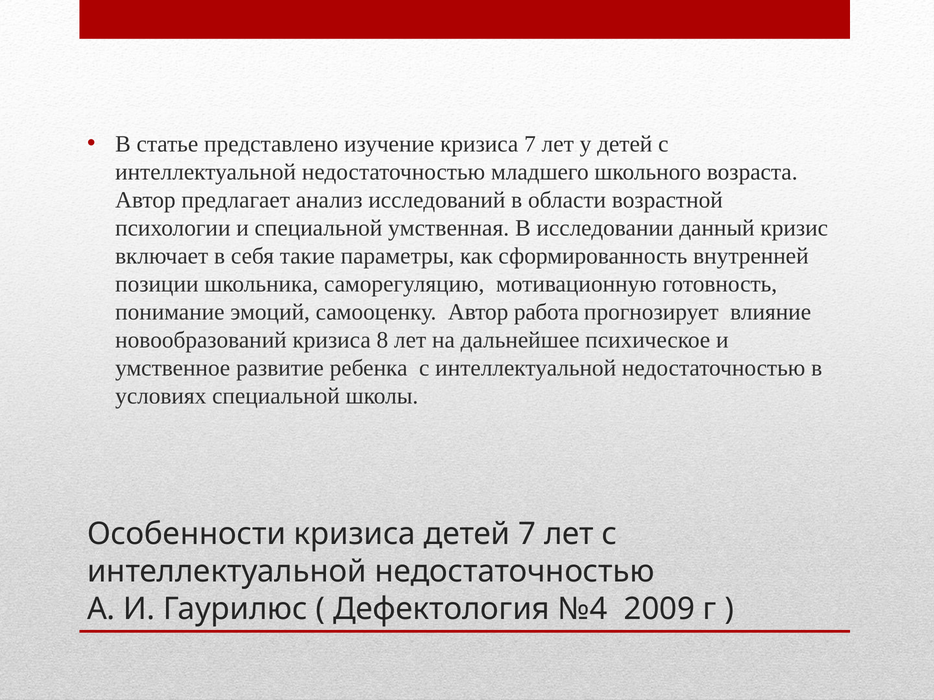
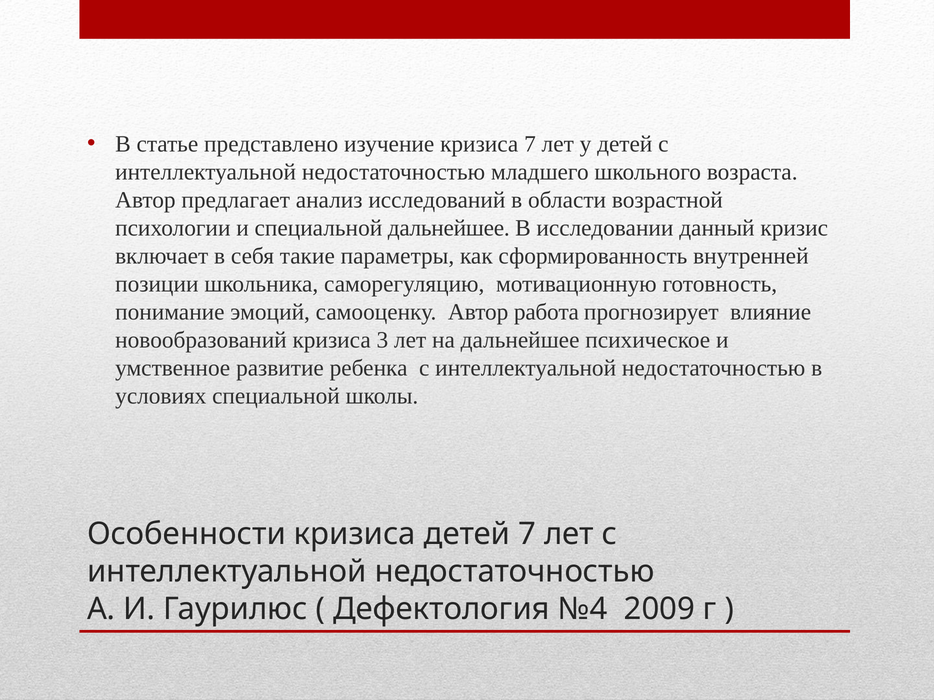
специальной умственная: умственная -> дальнейшее
8: 8 -> 3
